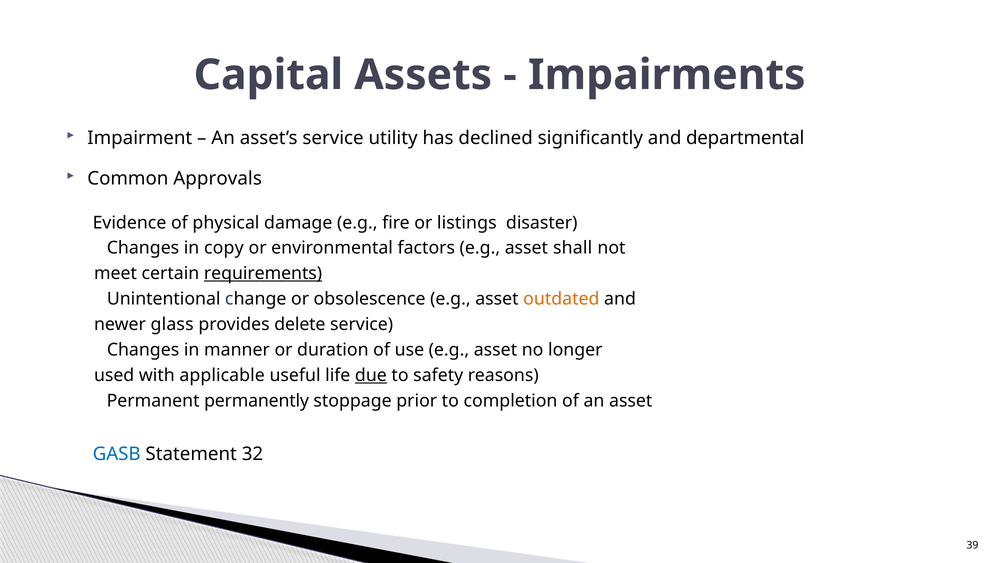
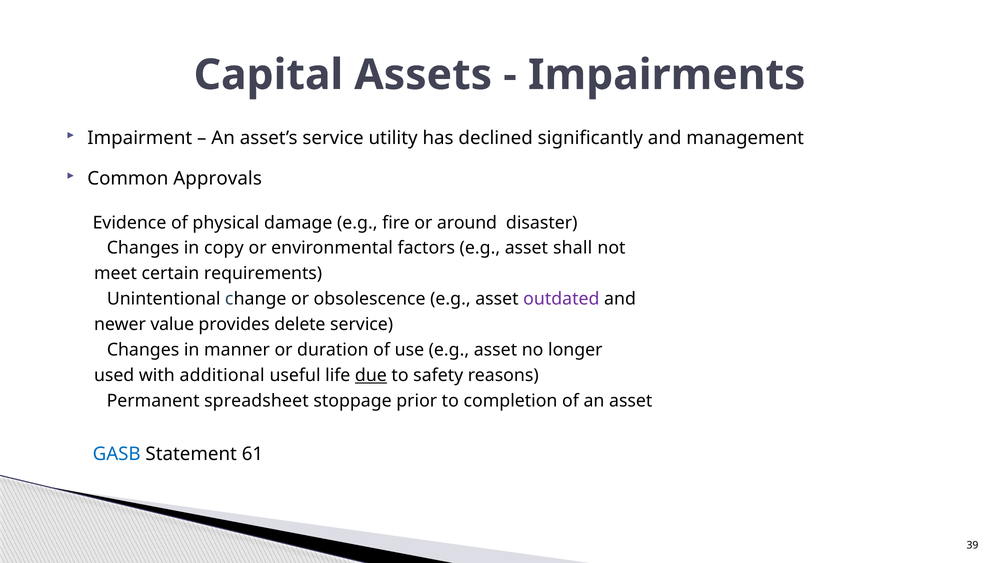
departmental: departmental -> management
listings: listings -> around
requirements underline: present -> none
outdated colour: orange -> purple
glass: glass -> value
applicable: applicable -> additional
permanently: permanently -> spreadsheet
32: 32 -> 61
